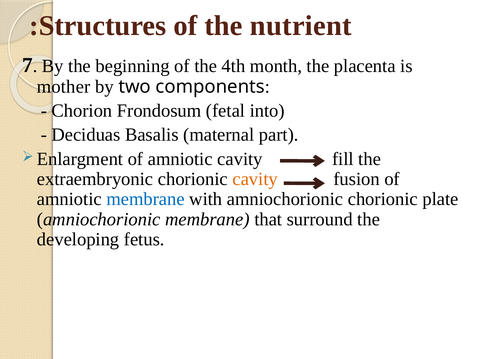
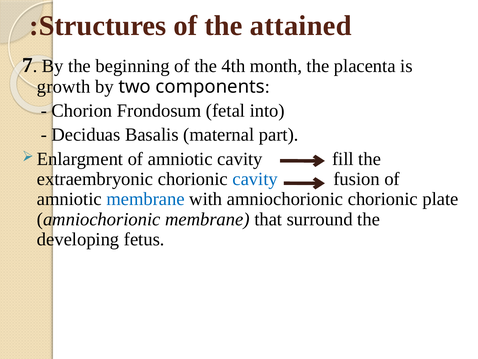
nutrient: nutrient -> attained
mother: mother -> growth
cavity at (255, 179) colour: orange -> blue
